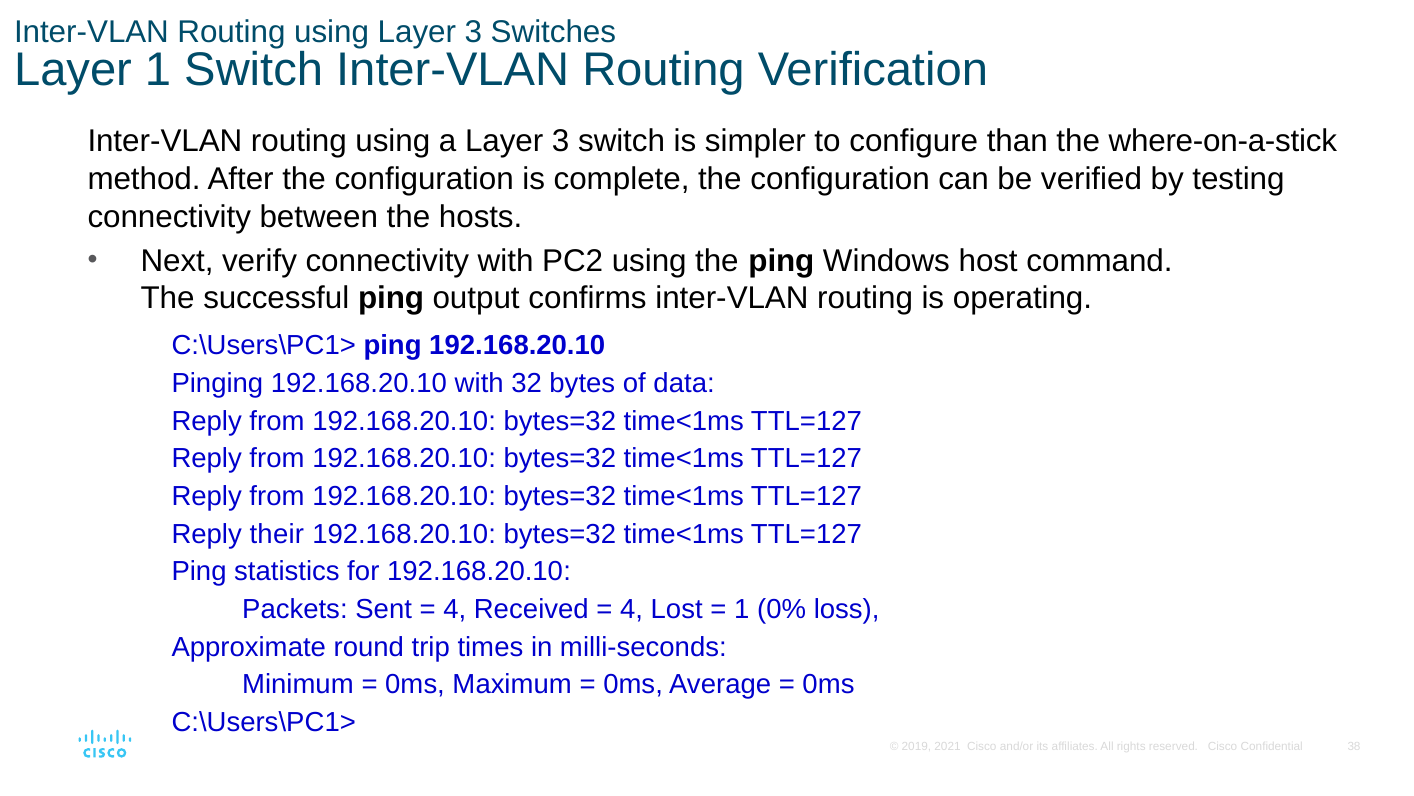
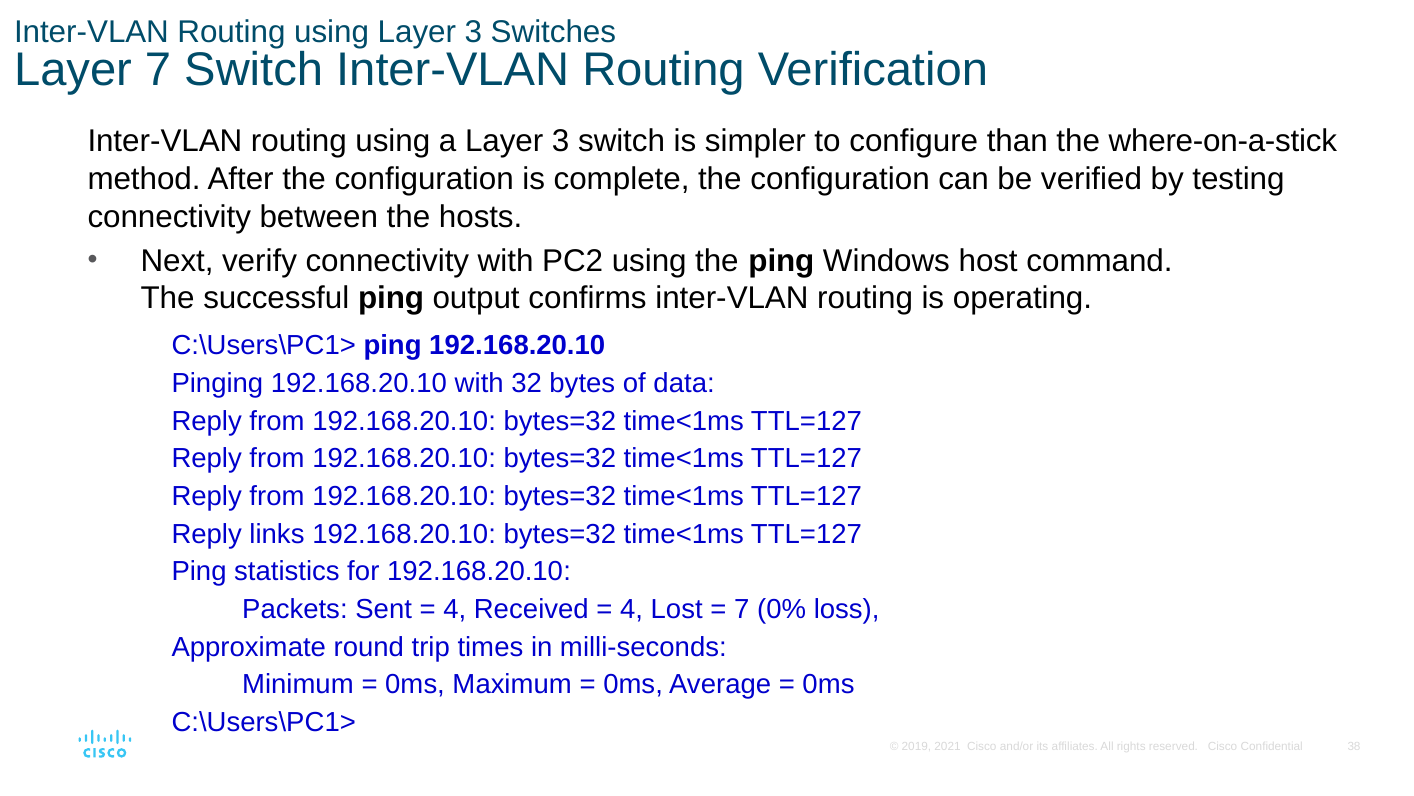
Layer 1: 1 -> 7
their: their -> links
1 at (742, 609): 1 -> 7
